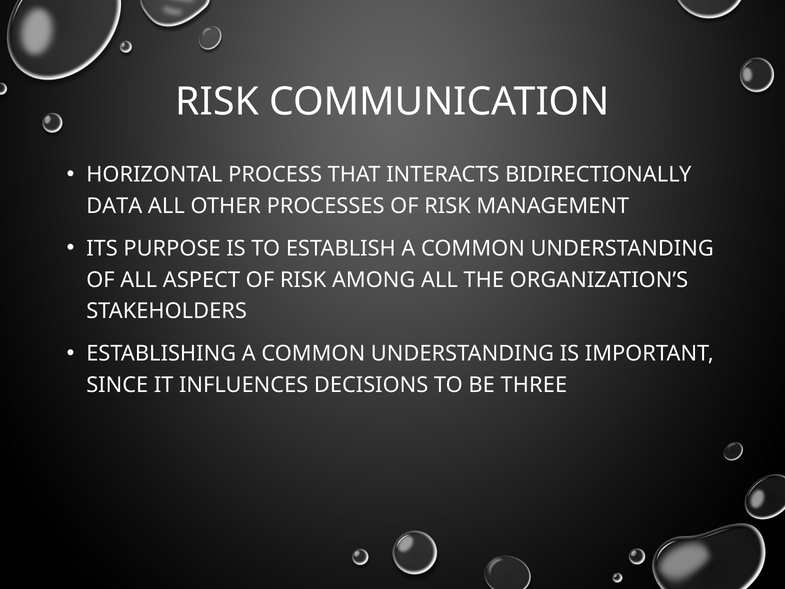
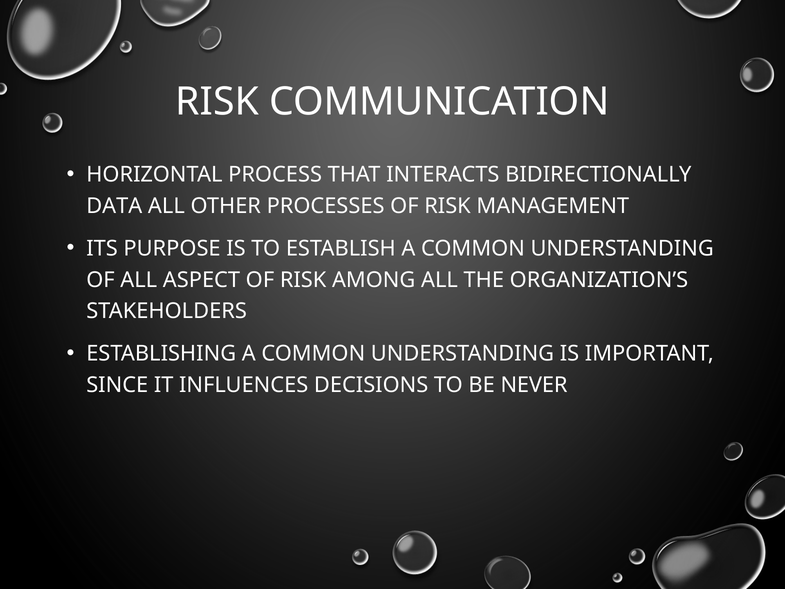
THREE: THREE -> NEVER
